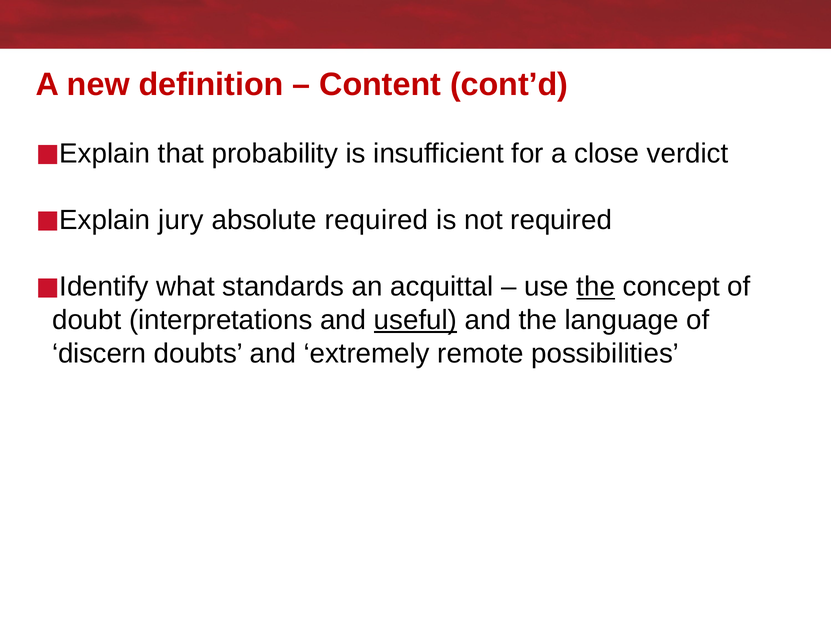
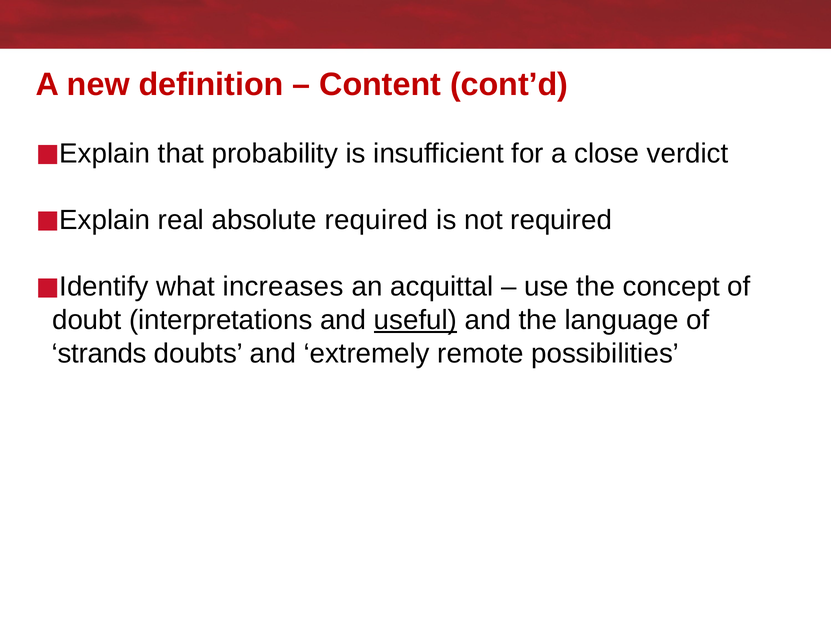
jury: jury -> real
standards: standards -> increases
the at (596, 286) underline: present -> none
discern: discern -> strands
